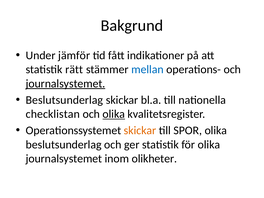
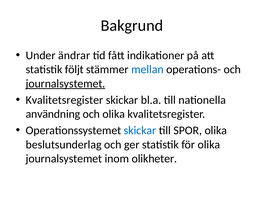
jämför: jämför -> ändrar
rätt: rätt -> följt
Beslutsunderlag at (64, 100): Beslutsunderlag -> Kvalitetsregister
checklistan: checklistan -> användning
olika at (114, 114) underline: present -> none
skickar at (140, 130) colour: orange -> blue
